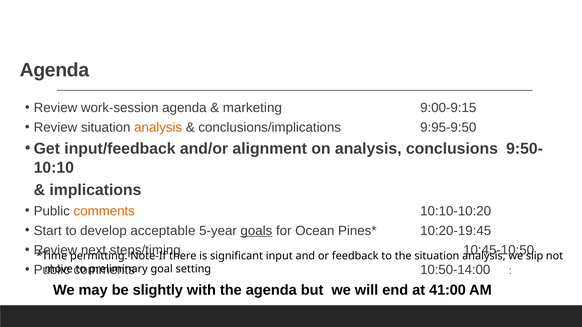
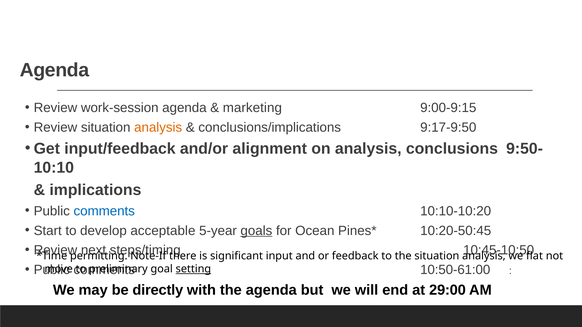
9:95-9:50: 9:95-9:50 -> 9:17-9:50
comments at (104, 211) colour: orange -> blue
10:20-19:45: 10:20-19:45 -> 10:20-50:45
slip: slip -> flat
10:50-14:00: 10:50-14:00 -> 10:50-61:00
setting underline: none -> present
slightly: slightly -> directly
41:00: 41:00 -> 29:00
